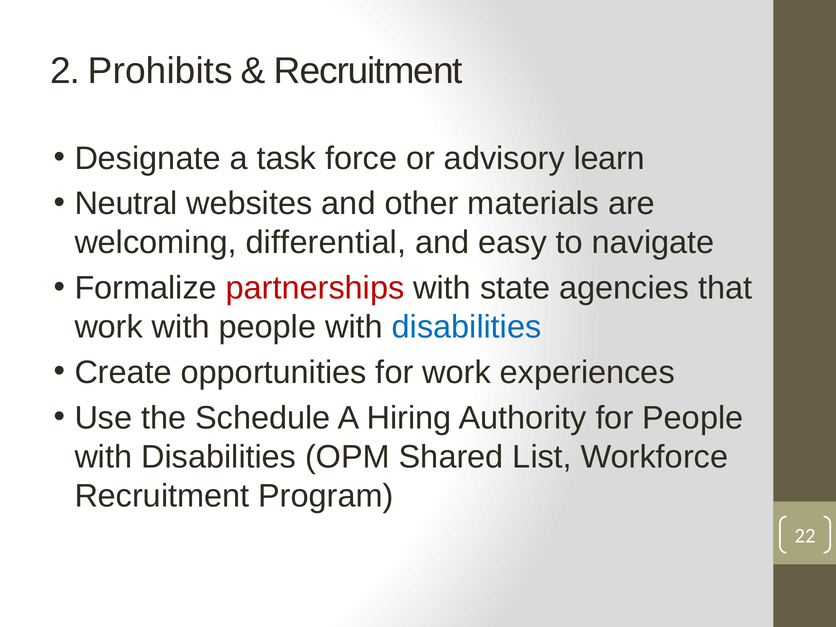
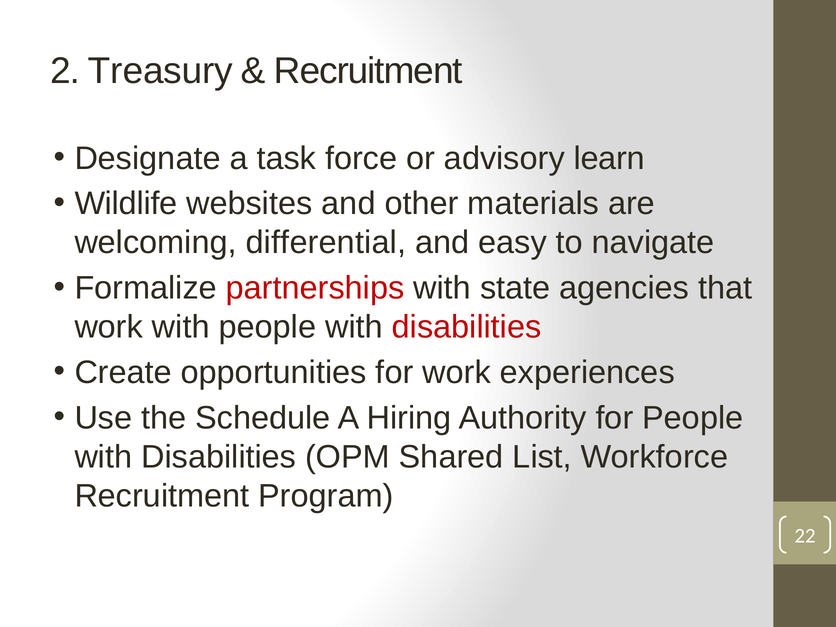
Prohibits: Prohibits -> Treasury
Neutral: Neutral -> Wildlife
disabilities at (467, 327) colour: blue -> red
